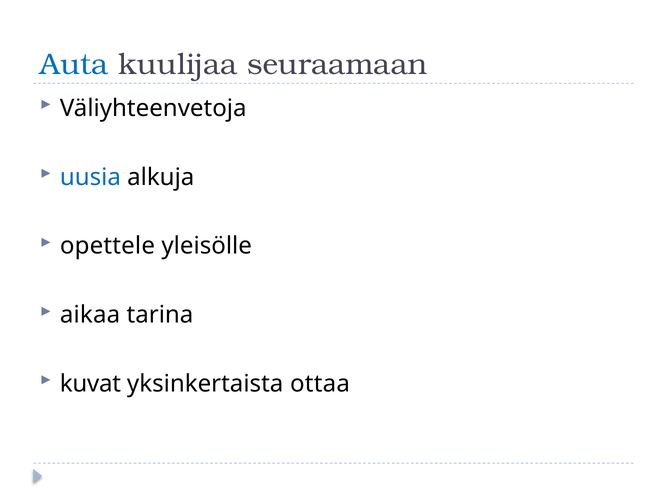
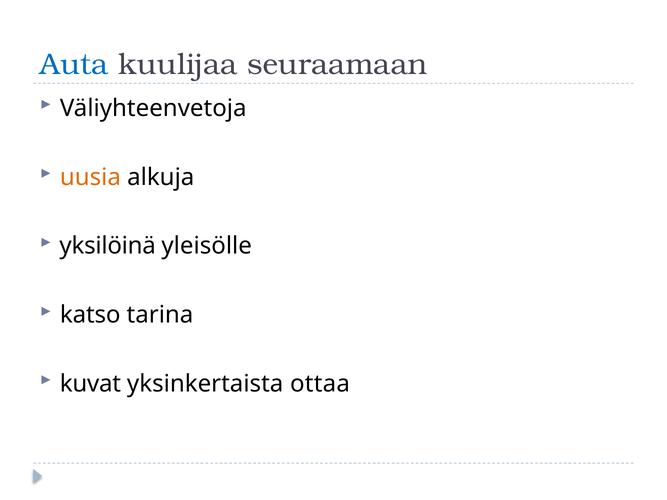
uusia colour: blue -> orange
opettele: opettele -> yksilöinä
aikaa: aikaa -> katso
